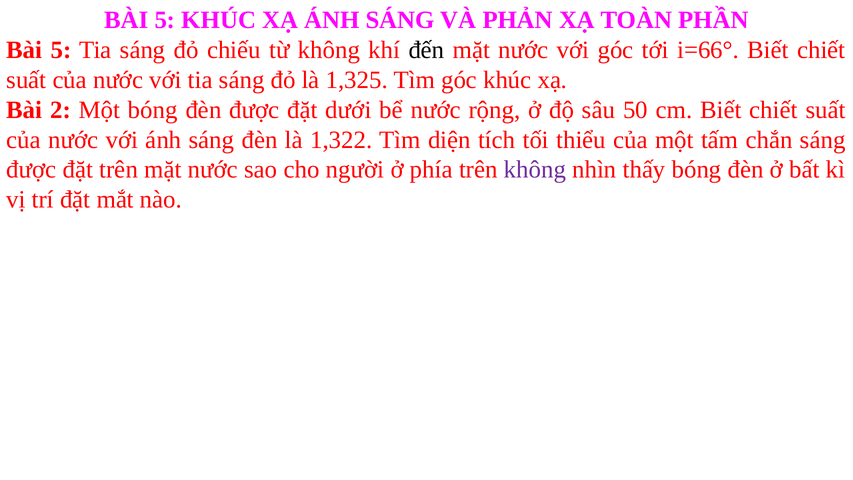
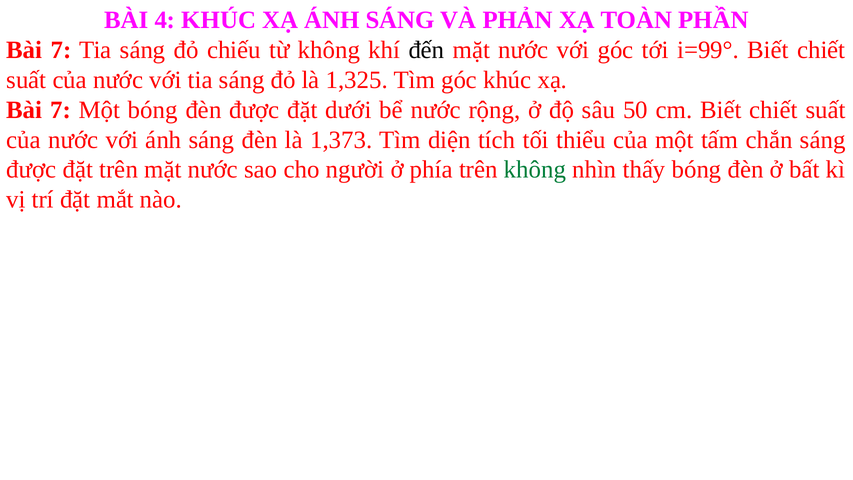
5 at (165, 20): 5 -> 4
5 at (61, 50): 5 -> 7
i=66°: i=66° -> i=99°
2 at (60, 110): 2 -> 7
1,322: 1,322 -> 1,373
không at (535, 170) colour: purple -> green
